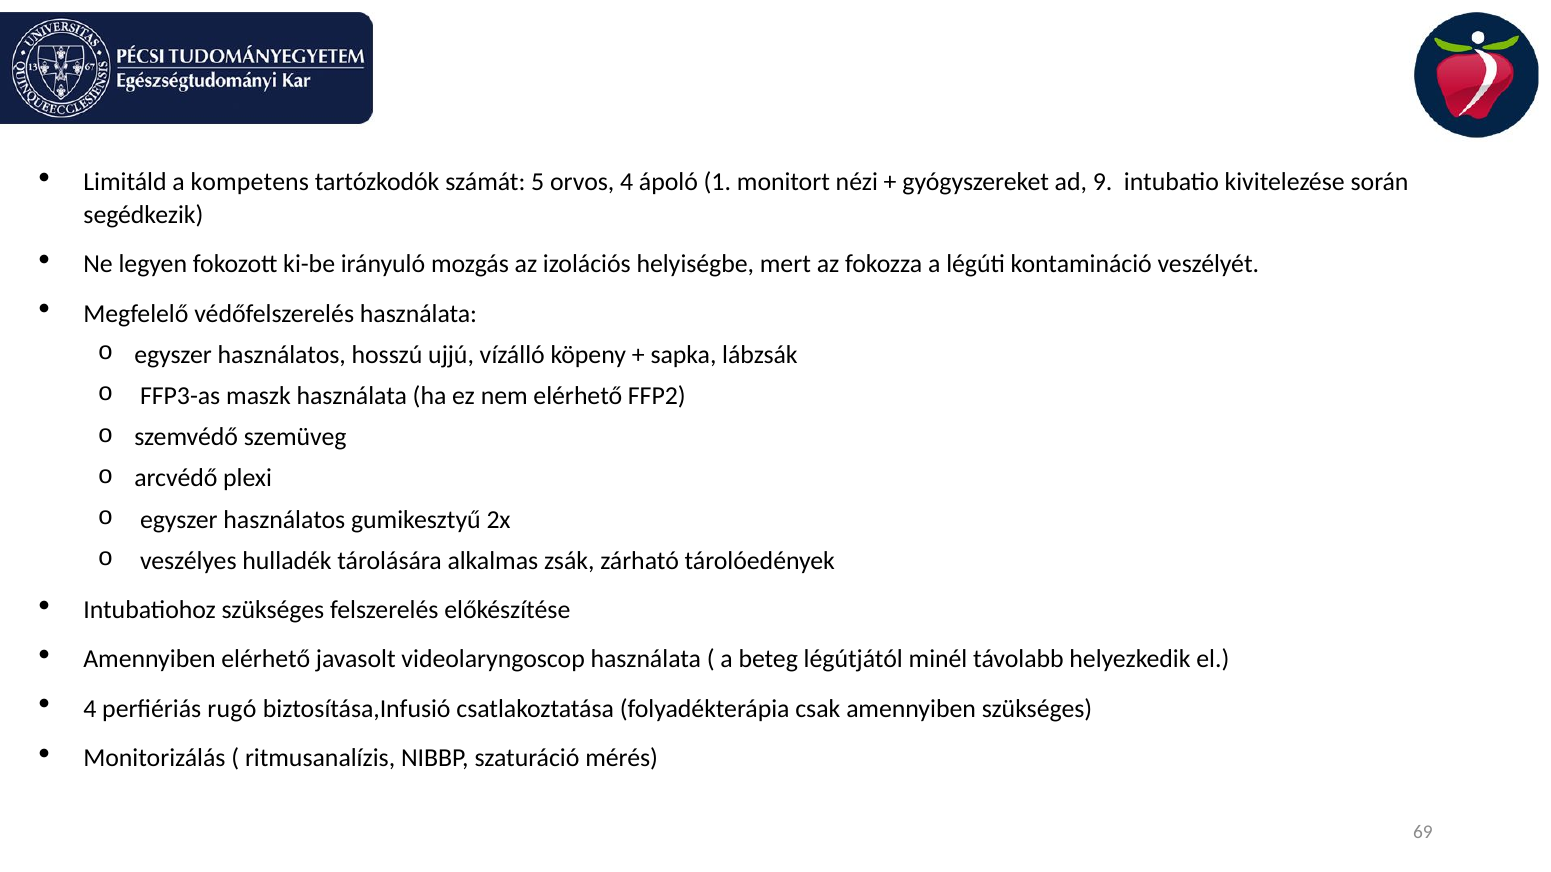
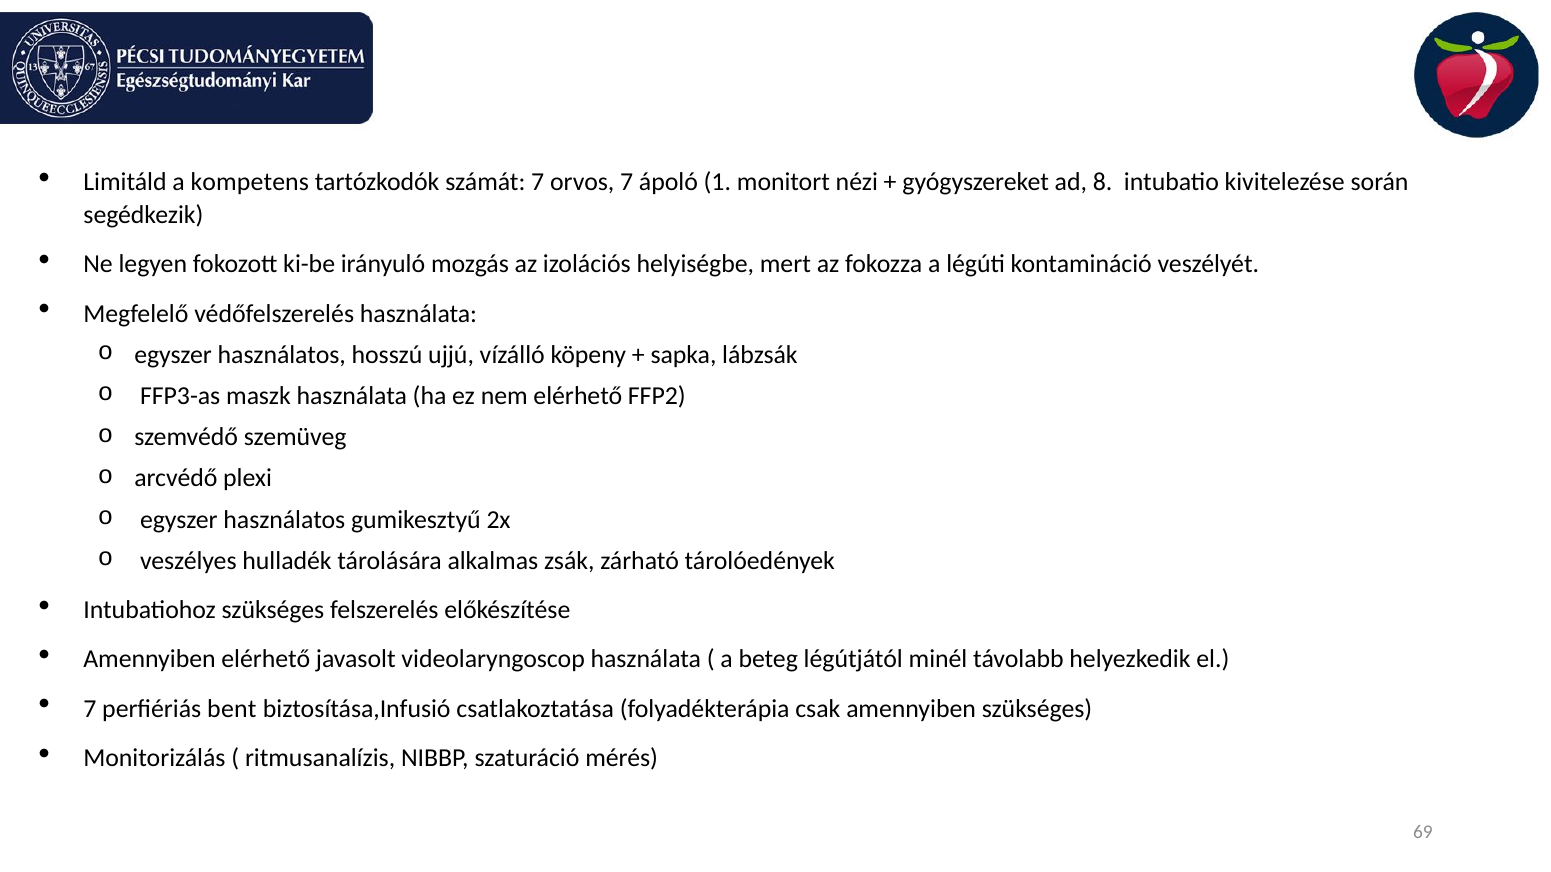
számát 5: 5 -> 7
orvos 4: 4 -> 7
9: 9 -> 8
4 at (90, 709): 4 -> 7
rugó: rugó -> bent
